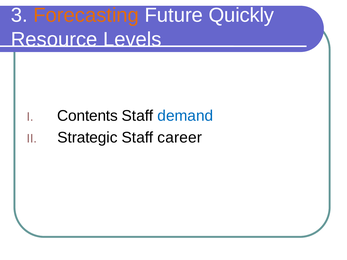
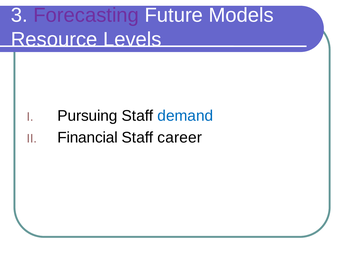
Forecasting colour: orange -> purple
Quickly: Quickly -> Models
Contents: Contents -> Pursuing
Strategic: Strategic -> Financial
